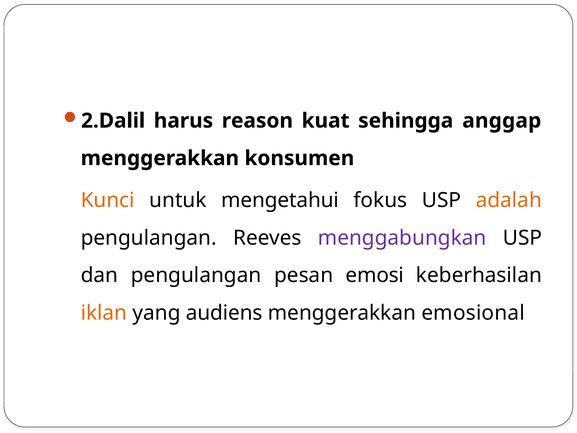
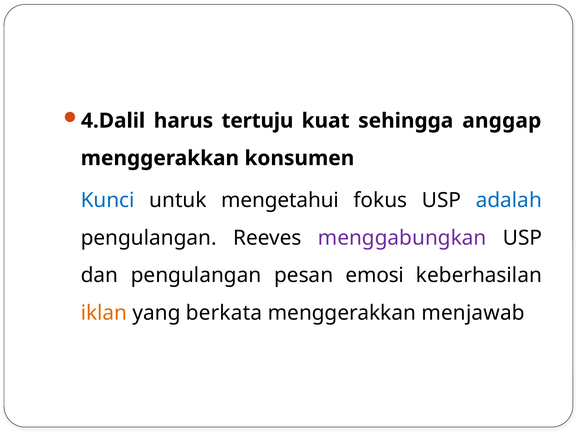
2.Dalil: 2.Dalil -> 4.Dalil
reason: reason -> tertuju
Kunci colour: orange -> blue
adalah colour: orange -> blue
audiens: audiens -> berkata
emosional: emosional -> menjawab
